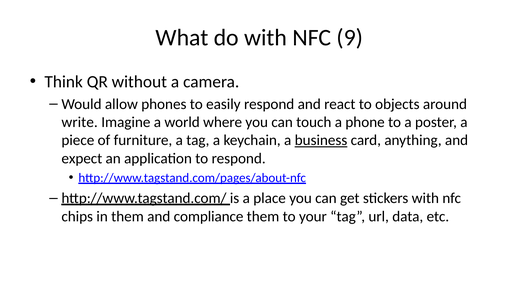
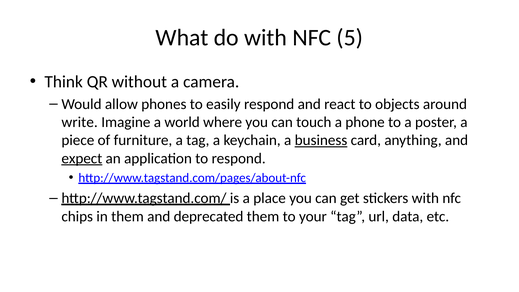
9: 9 -> 5
expect underline: none -> present
compliance: compliance -> deprecated
